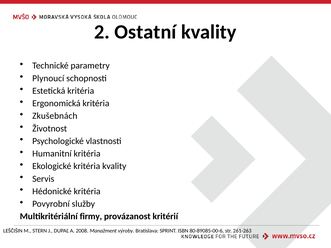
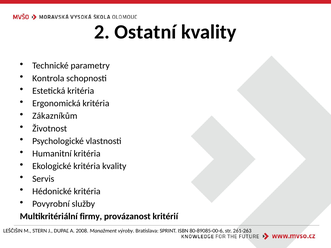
Plynoucí: Plynoucí -> Kontrola
Zkušebnách: Zkušebnách -> Zákazníkům
